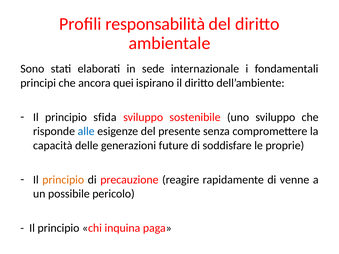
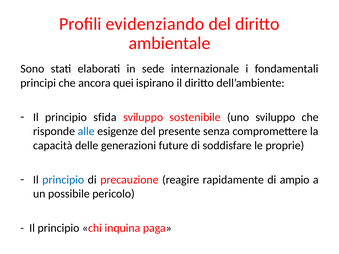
responsabilità: responsabilità -> evidenziando
principio at (63, 180) colour: orange -> blue
venne: venne -> ampio
